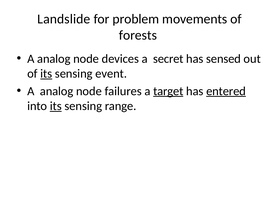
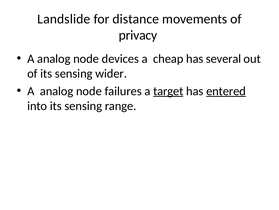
problem: problem -> distance
forests: forests -> privacy
secret: secret -> cheap
sensed: sensed -> several
its at (46, 73) underline: present -> none
event: event -> wider
its at (56, 106) underline: present -> none
